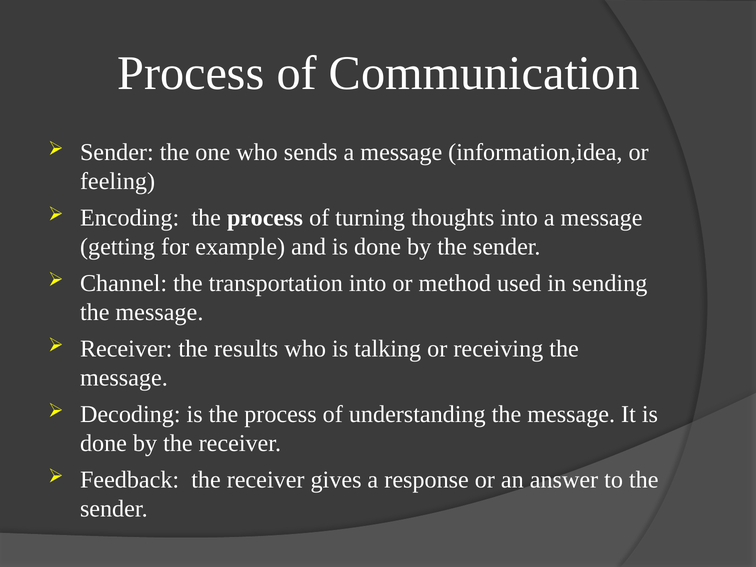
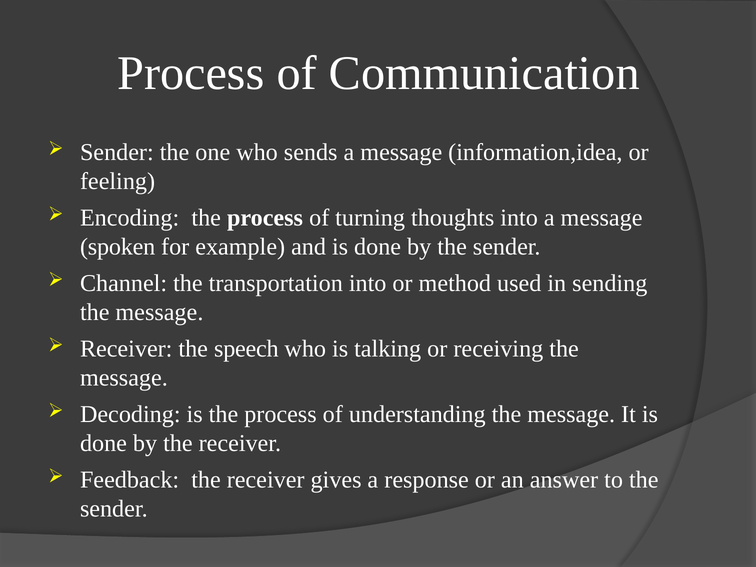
getting: getting -> spoken
results: results -> speech
